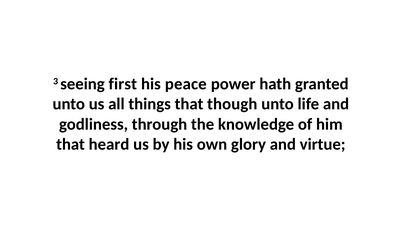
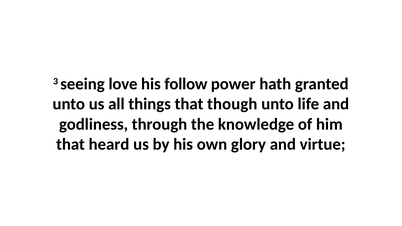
first: first -> love
peace: peace -> follow
